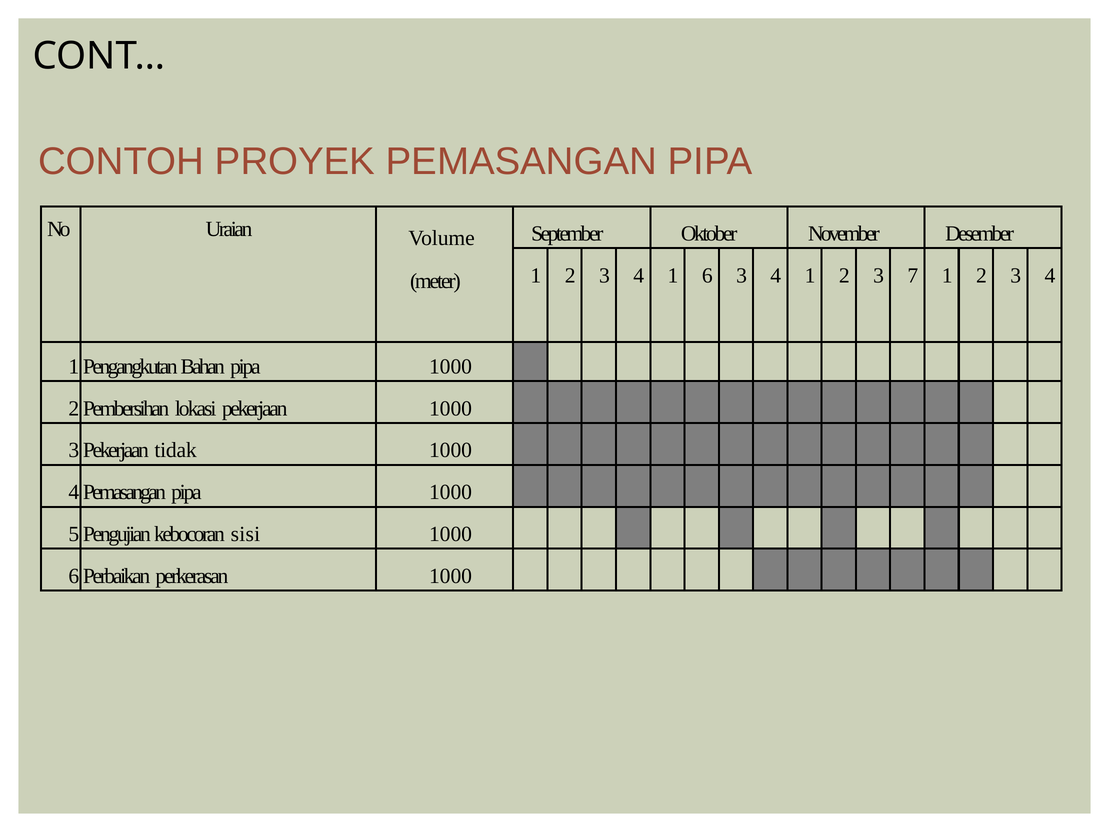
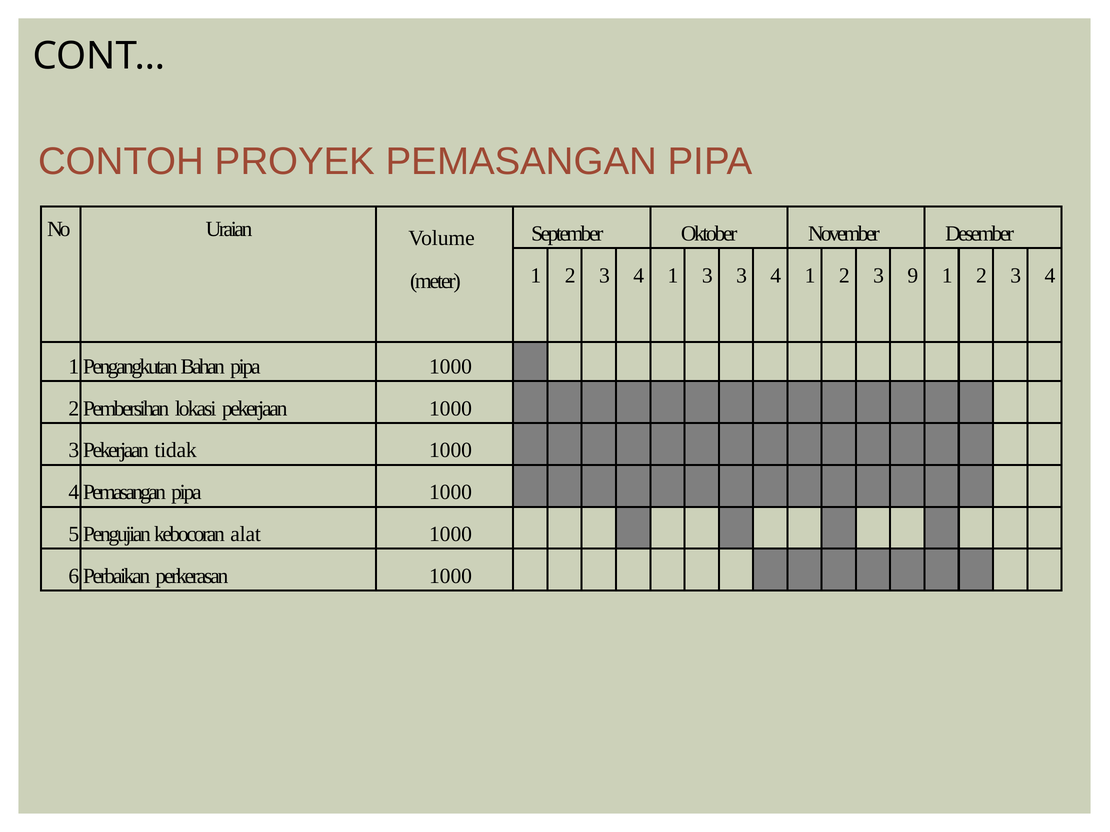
1 6: 6 -> 3
7: 7 -> 9
sisi: sisi -> alat
